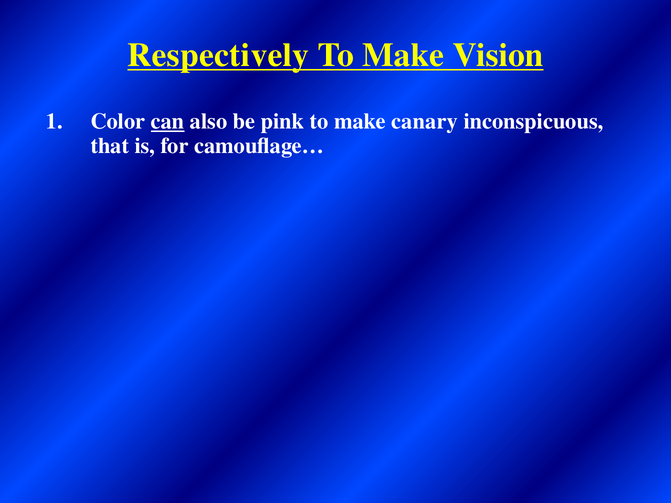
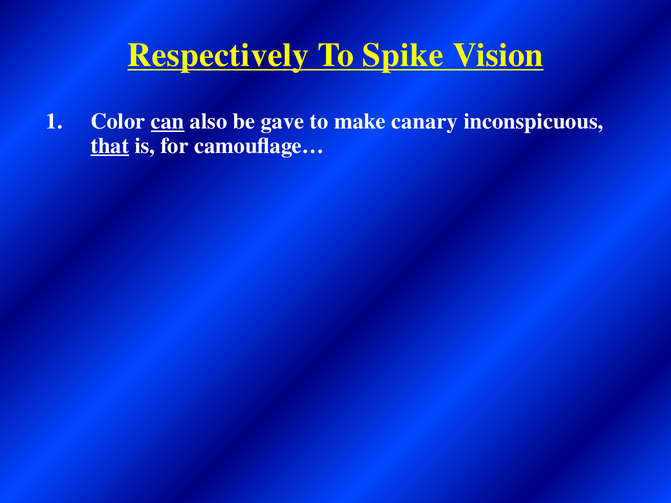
Make at (403, 55): Make -> Spike
pink: pink -> gave
that underline: none -> present
